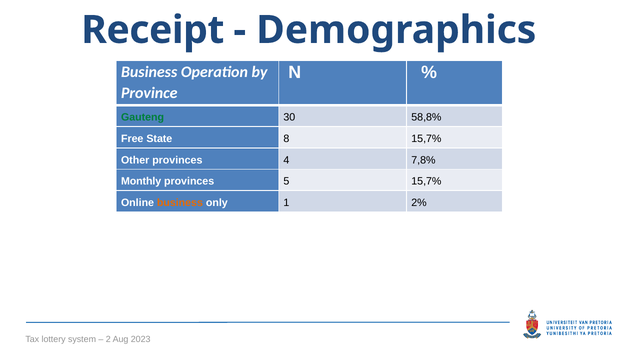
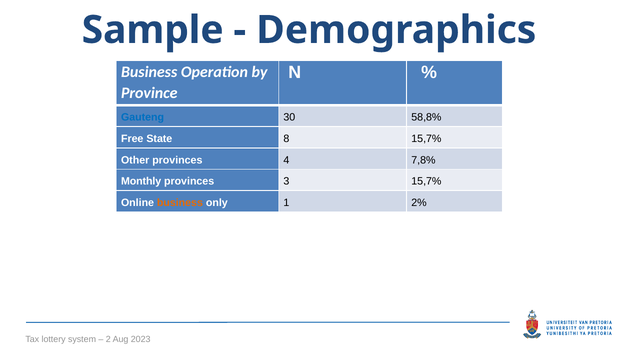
Receipt: Receipt -> Sample
Gauteng colour: green -> blue
5: 5 -> 3
